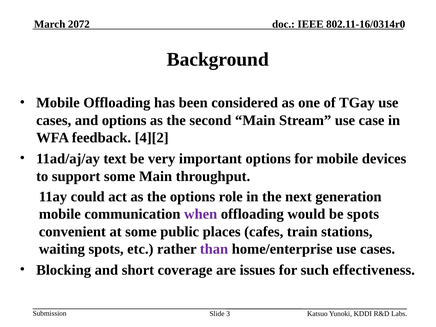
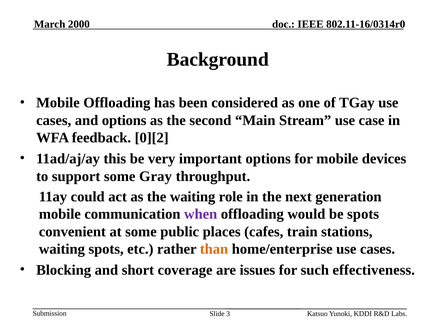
2072: 2072 -> 2000
4][2: 4][2 -> 0][2
text: text -> this
some Main: Main -> Gray
the options: options -> waiting
than colour: purple -> orange
